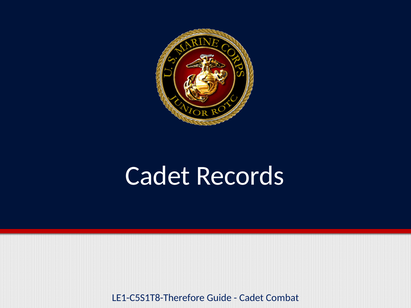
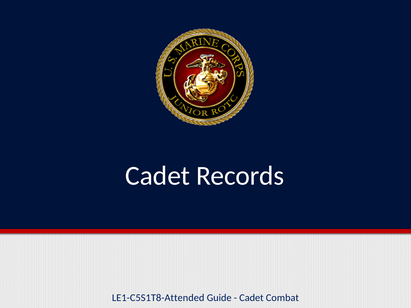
LE1-C5S1T8-Therefore: LE1-C5S1T8-Therefore -> LE1-C5S1T8-Attended
